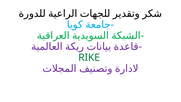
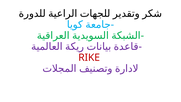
RIKE colour: green -> red
